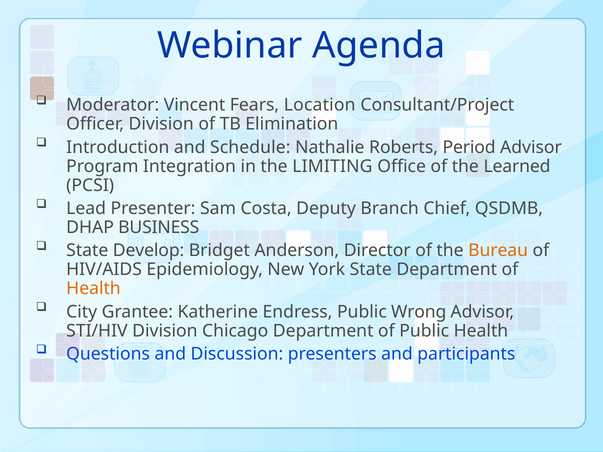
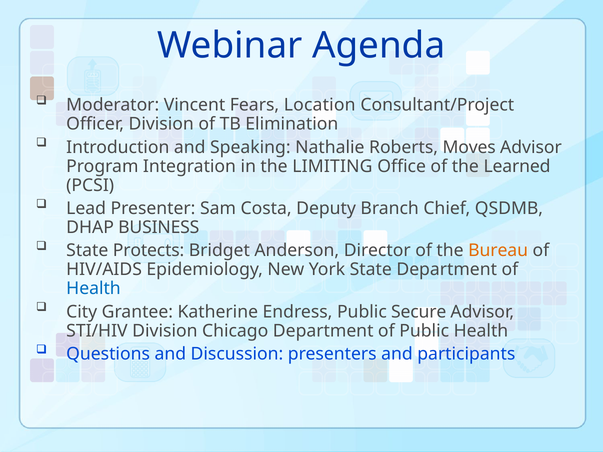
Schedule: Schedule -> Speaking
Period: Period -> Moves
Develop: Develop -> Protects
Health at (93, 289) colour: orange -> blue
Wrong: Wrong -> Secure
